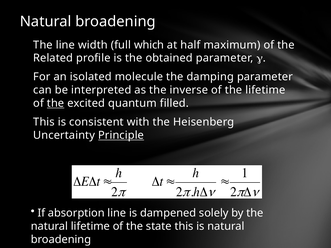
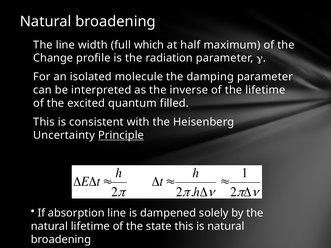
Related: Related -> Change
obtained: obtained -> radiation
the at (56, 103) underline: present -> none
